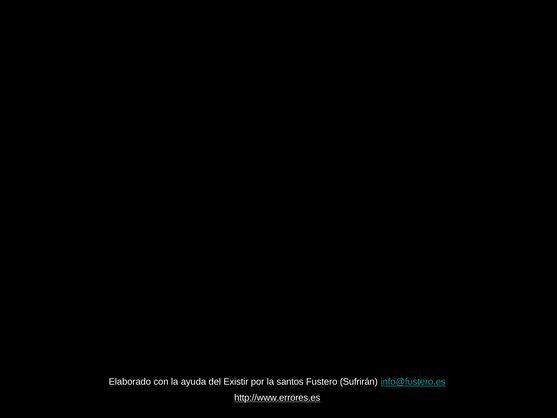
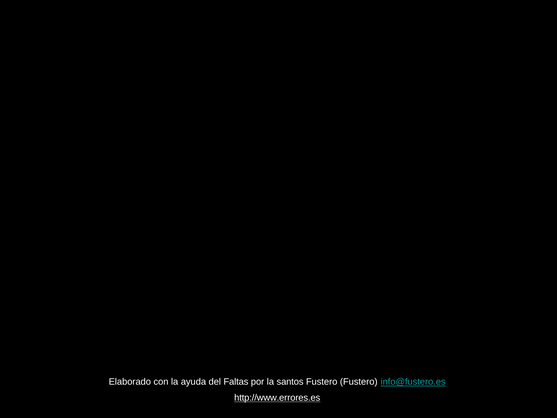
Existir: Existir -> Faltas
Fustero Sufrirán: Sufrirán -> Fustero
